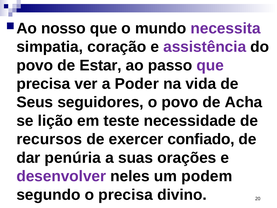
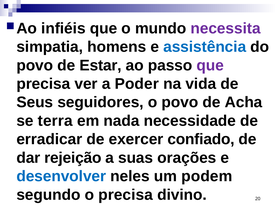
nosso: nosso -> infiéis
coração: coração -> homens
assistência colour: purple -> blue
lição: lição -> terra
teste: teste -> nada
recursos: recursos -> erradicar
penúria: penúria -> rejeição
desenvolver colour: purple -> blue
